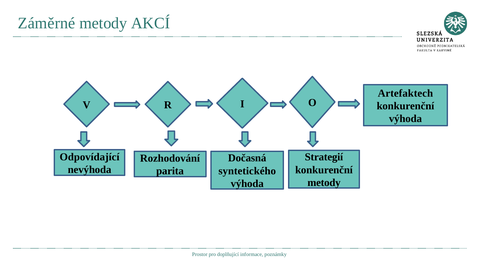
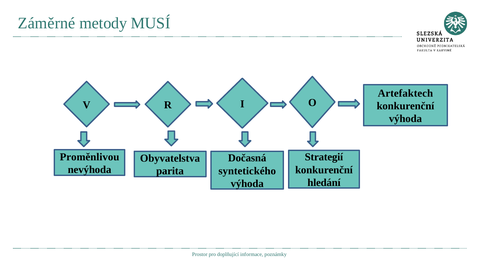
AKCÍ: AKCÍ -> MUSÍ
Odpovídající: Odpovídající -> Proměnlivou
Rozhodování: Rozhodování -> Obyvatelstva
metody at (324, 182): metody -> hledání
